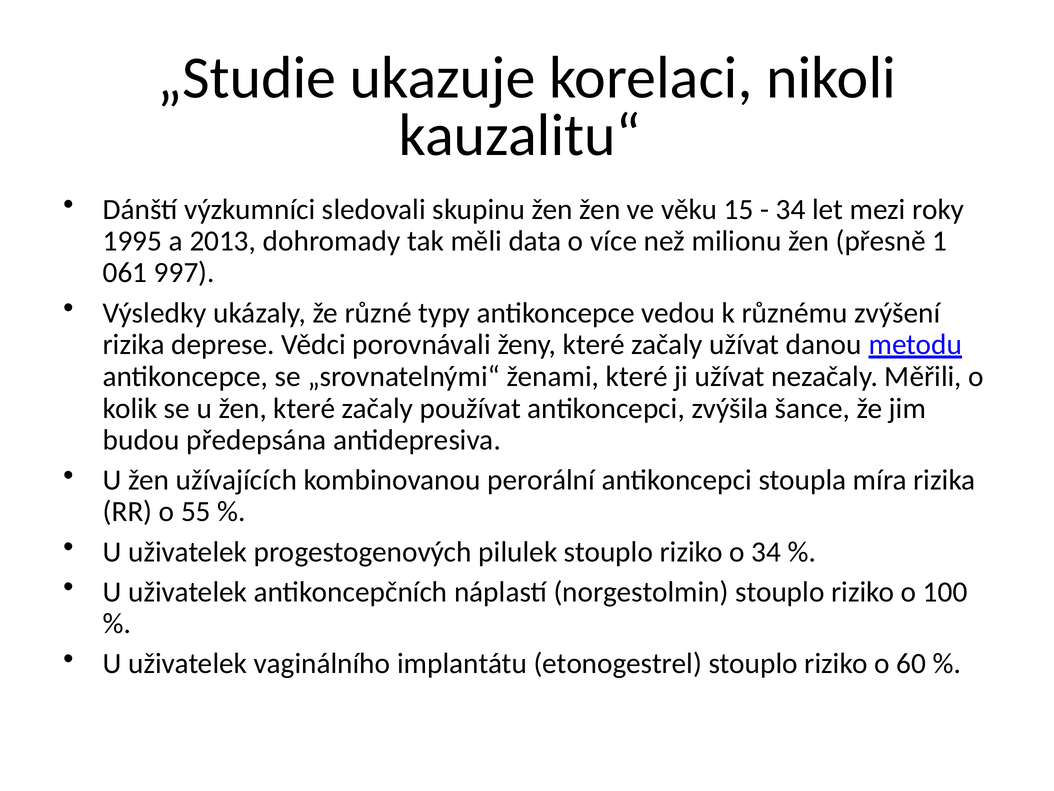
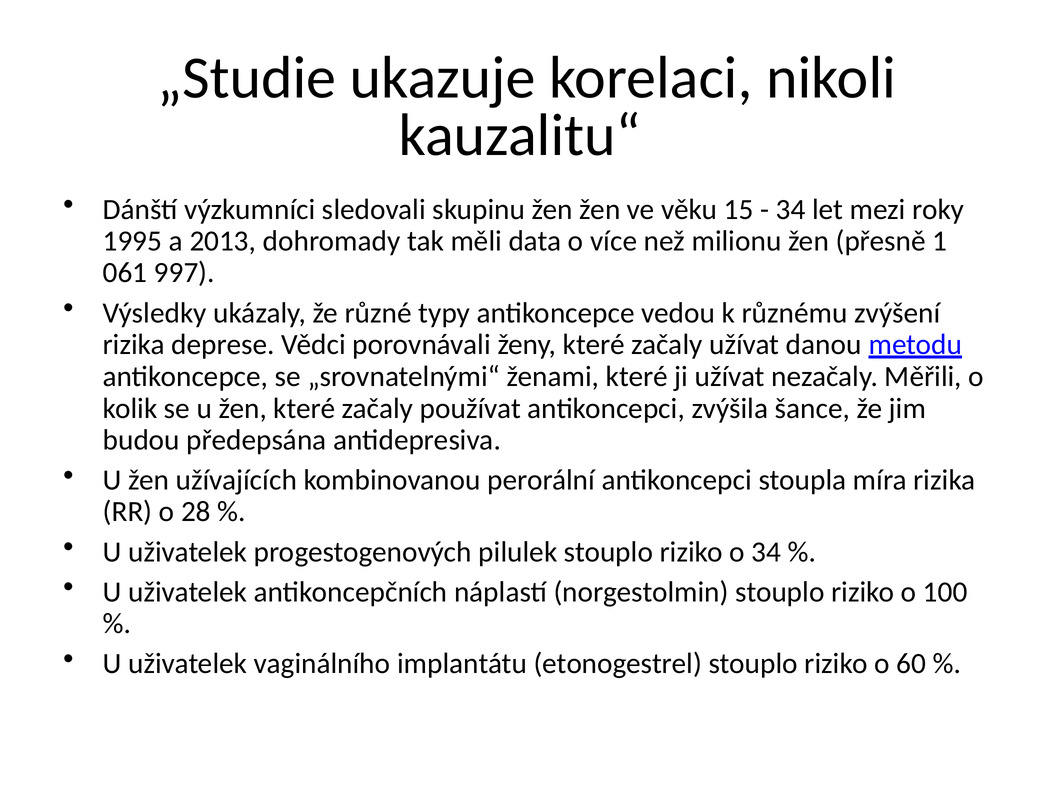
55: 55 -> 28
